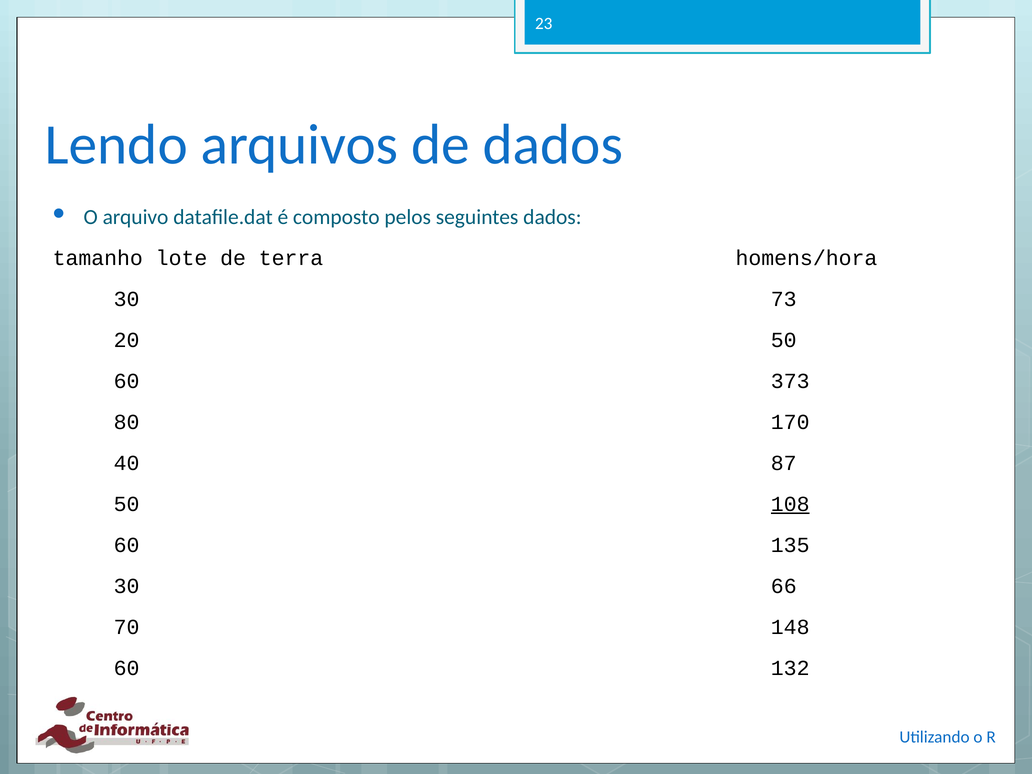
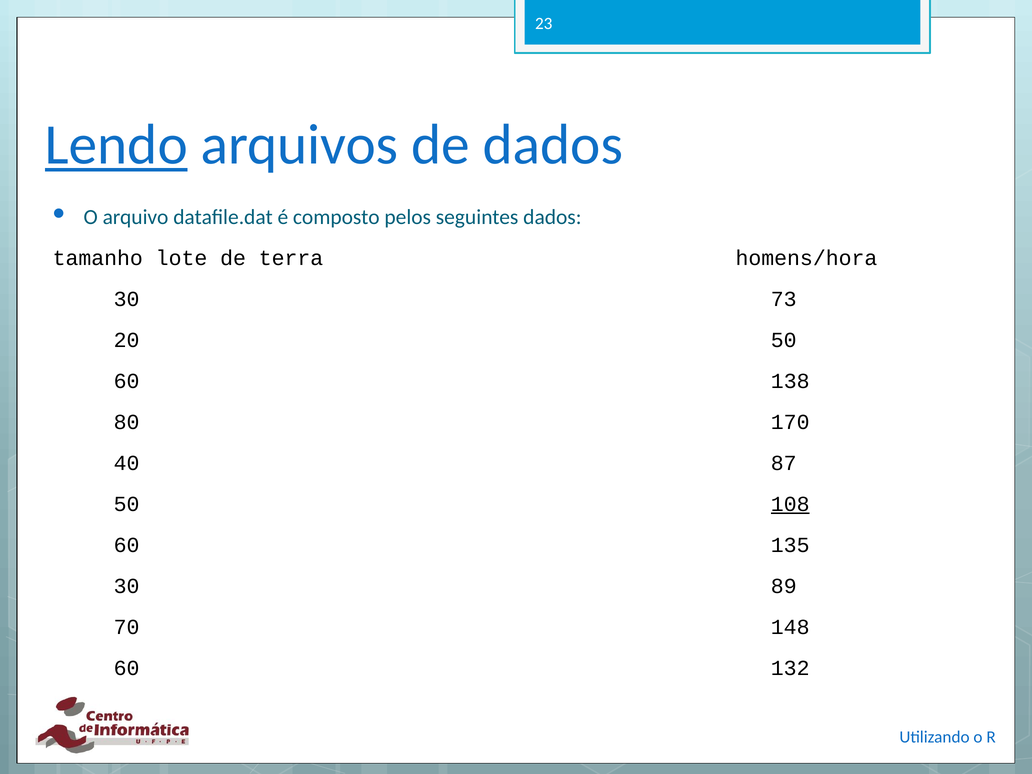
Lendo underline: none -> present
373: 373 -> 138
66: 66 -> 89
